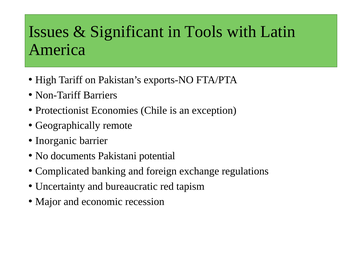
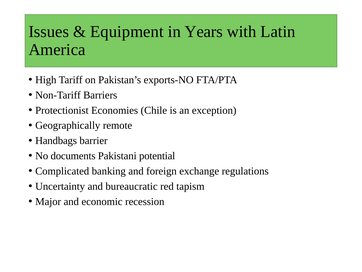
Significant: Significant -> Equipment
Tools: Tools -> Years
Inorganic: Inorganic -> Handbags
